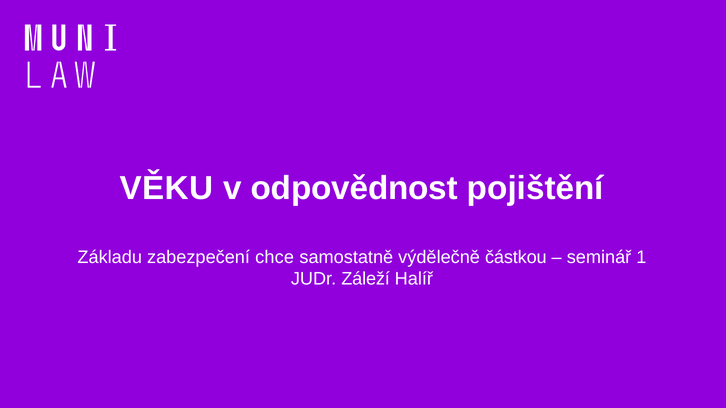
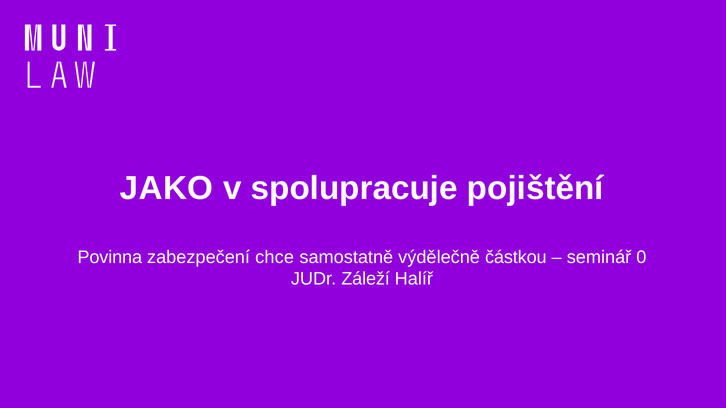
VĚKU: VĚKU -> JAKO
odpovědnost: odpovědnost -> spolupracuje
Základu: Základu -> Povinna
1: 1 -> 0
